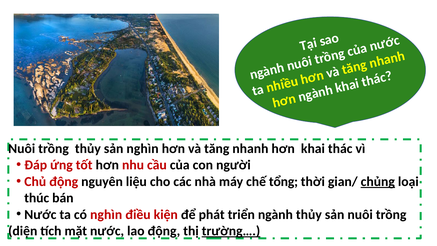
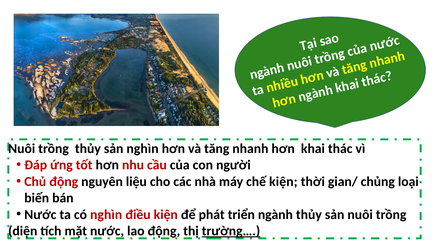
chế tổng: tổng -> kiện
chủng underline: present -> none
thúc: thúc -> biến
